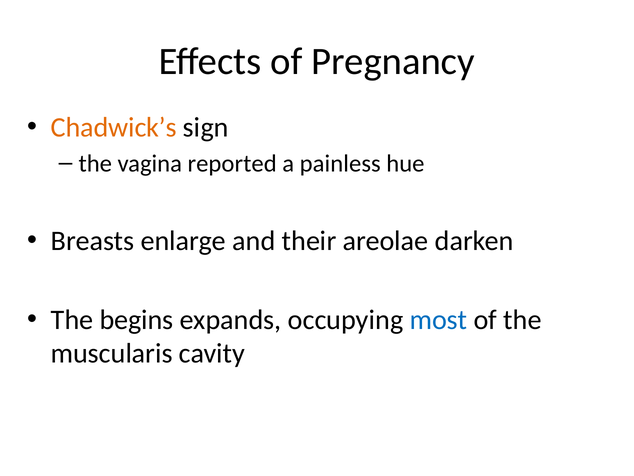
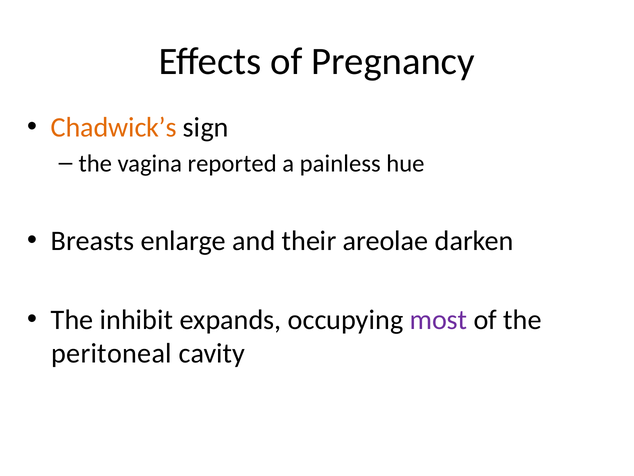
begins: begins -> inhibit
most colour: blue -> purple
muscularis: muscularis -> peritoneal
